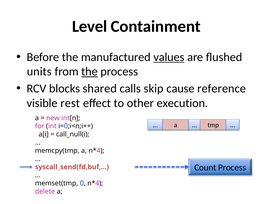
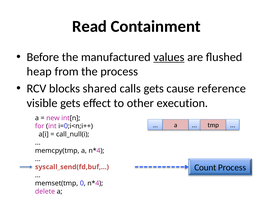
Level: Level -> Read
units: units -> heap
the at (90, 72) underline: present -> none
calls skip: skip -> gets
visible rest: rest -> gets
